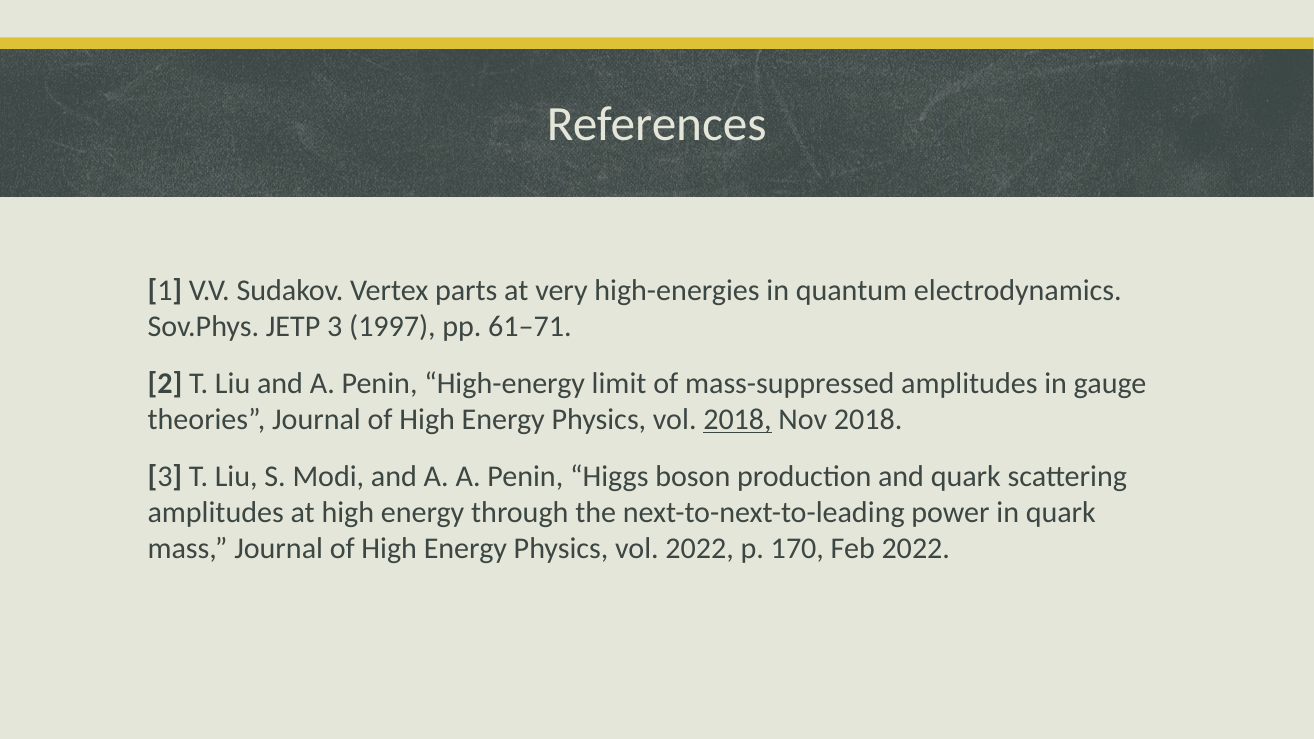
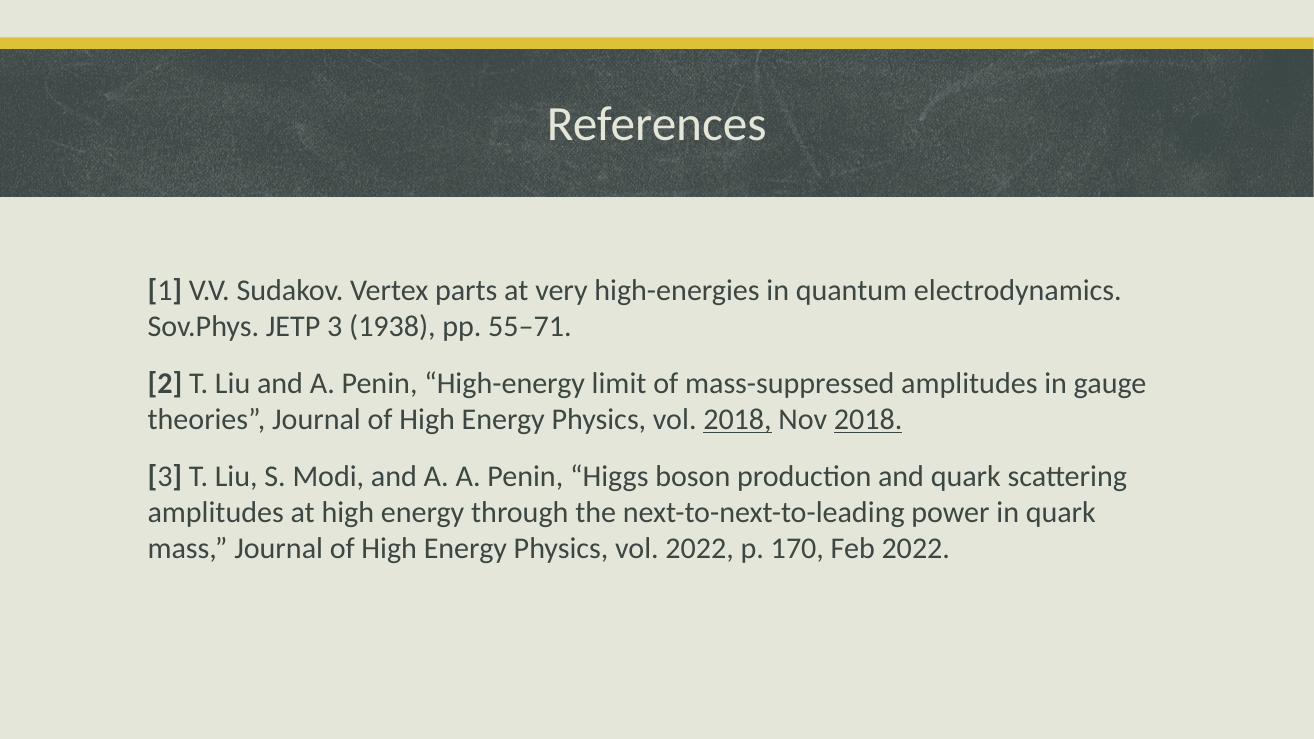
1997: 1997 -> 1938
61–71: 61–71 -> 55–71
2018 at (868, 420) underline: none -> present
